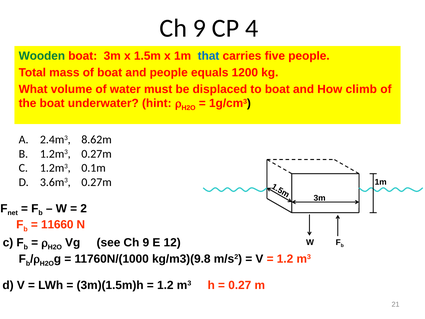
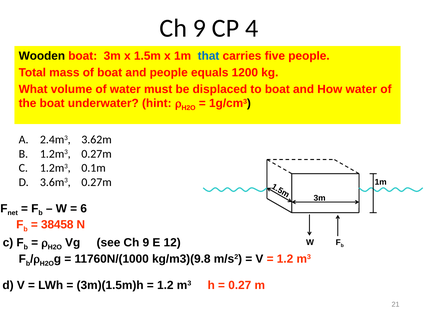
Wooden colour: green -> black
How climb: climb -> water
8.62m: 8.62m -> 3.62m
2: 2 -> 6
11660: 11660 -> 38458
